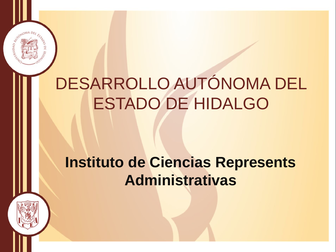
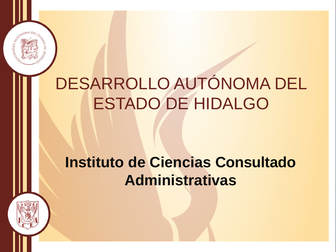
Represents: Represents -> Consultado
